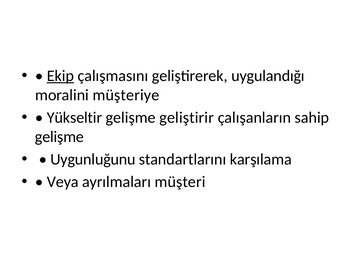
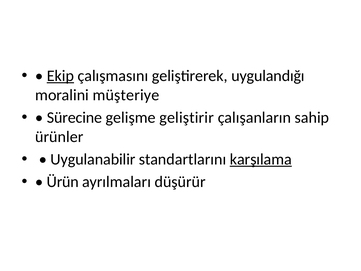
Yükseltir: Yükseltir -> Sürecine
gelişme at (59, 137): gelişme -> ürünler
Uygunluğunu: Uygunluğunu -> Uygulanabilir
karşılama underline: none -> present
Veya: Veya -> Ürün
müşteri: müşteri -> düşürür
